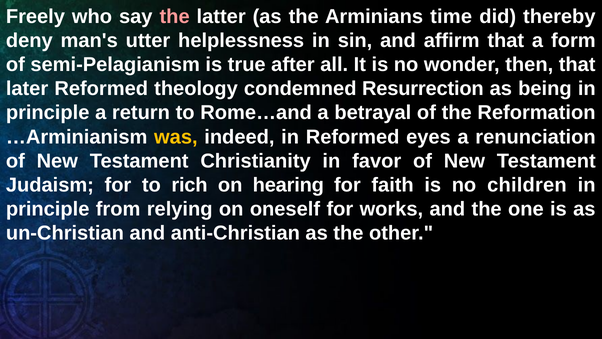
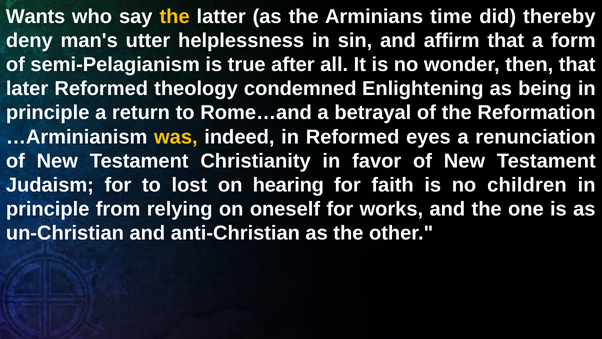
Freely: Freely -> Wants
the at (175, 16) colour: pink -> yellow
Resurrection: Resurrection -> Enlightening
rich: rich -> lost
